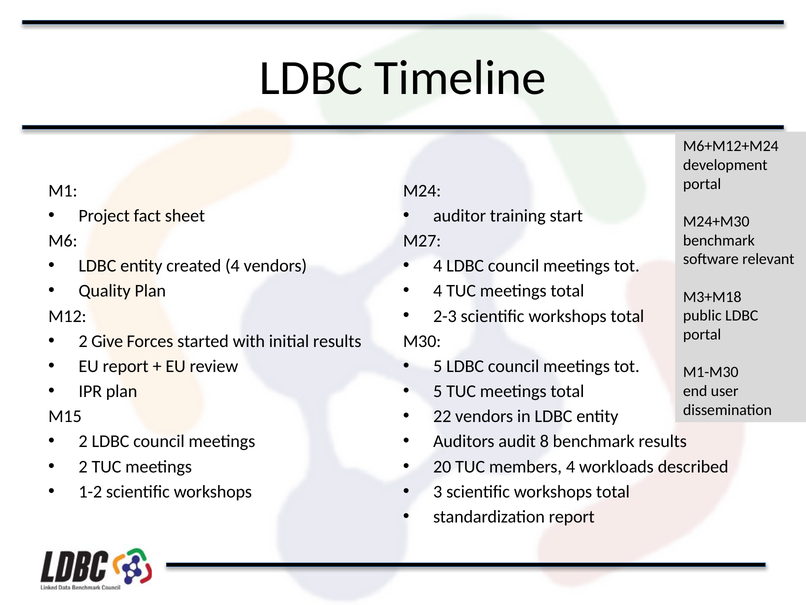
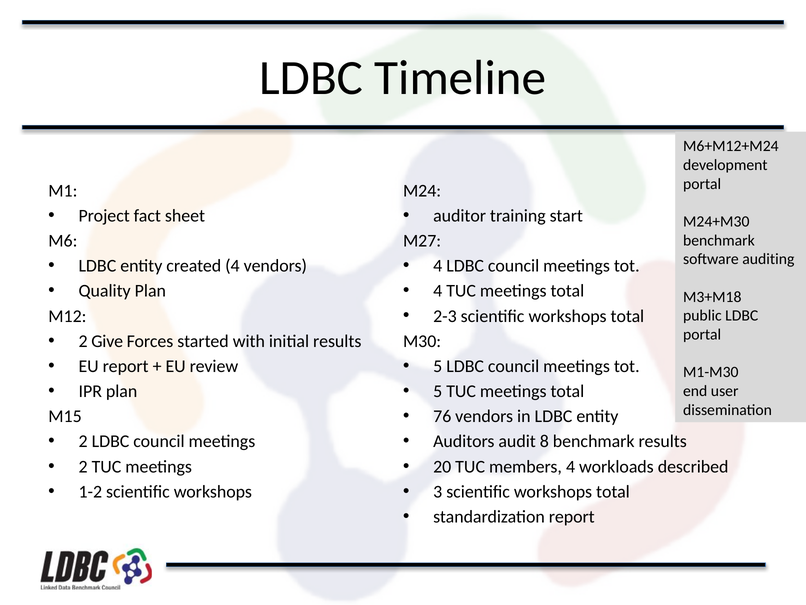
relevant: relevant -> auditing
22: 22 -> 76
